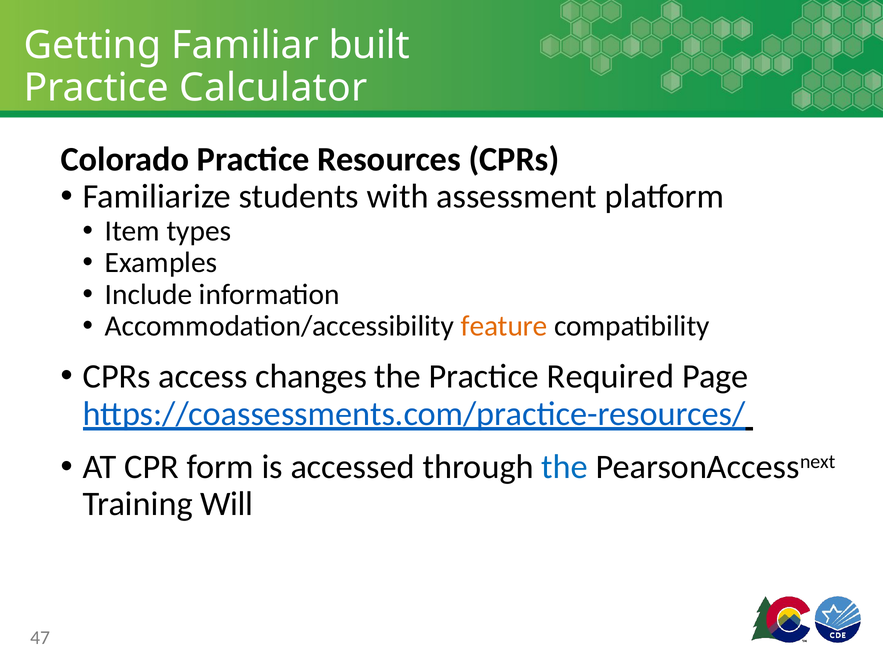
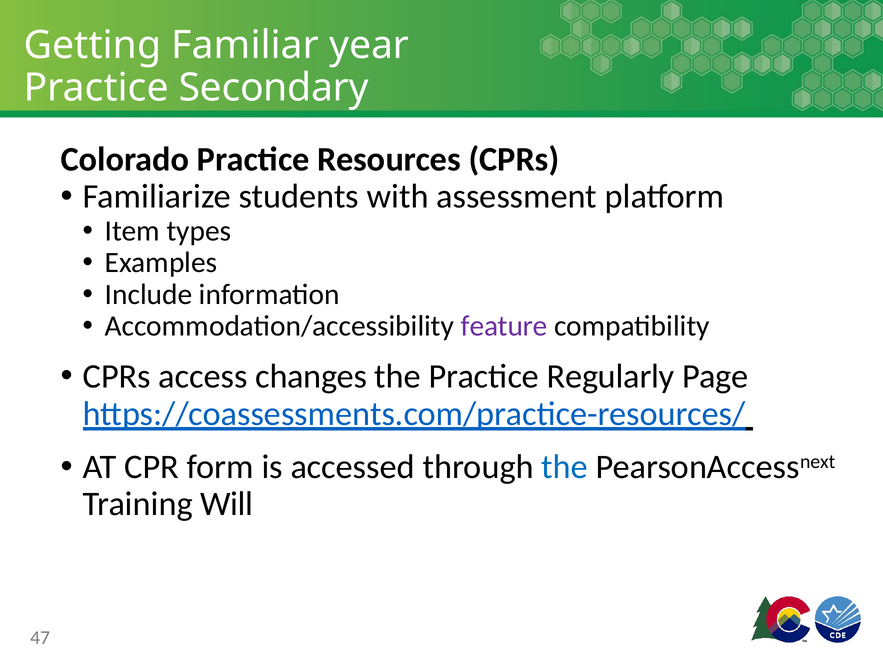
built: built -> year
Calculator: Calculator -> Secondary
feature colour: orange -> purple
Required: Required -> Regularly
